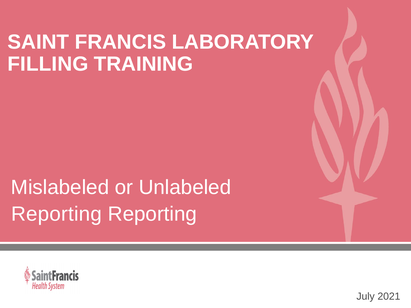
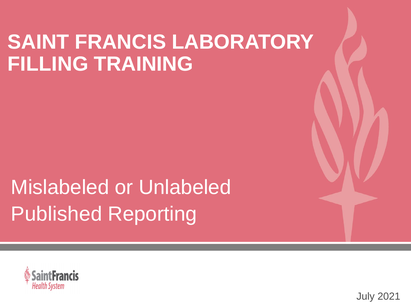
Reporting at (57, 214): Reporting -> Published
